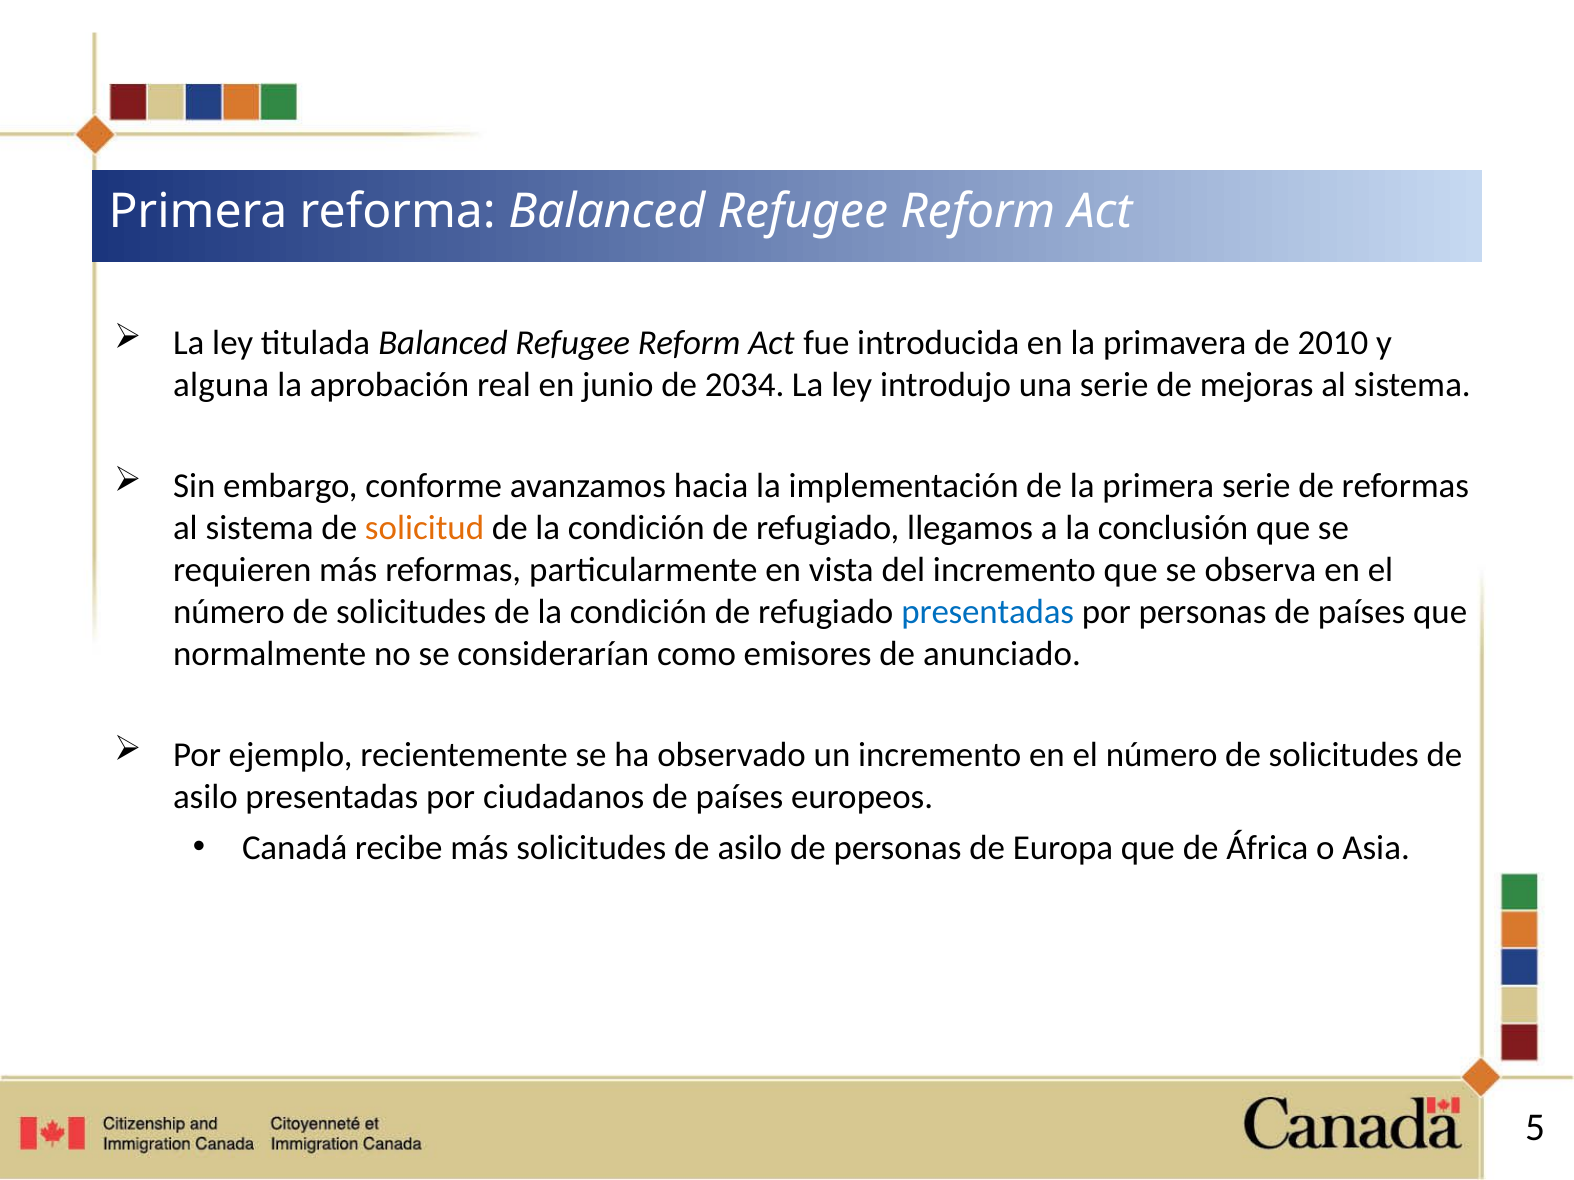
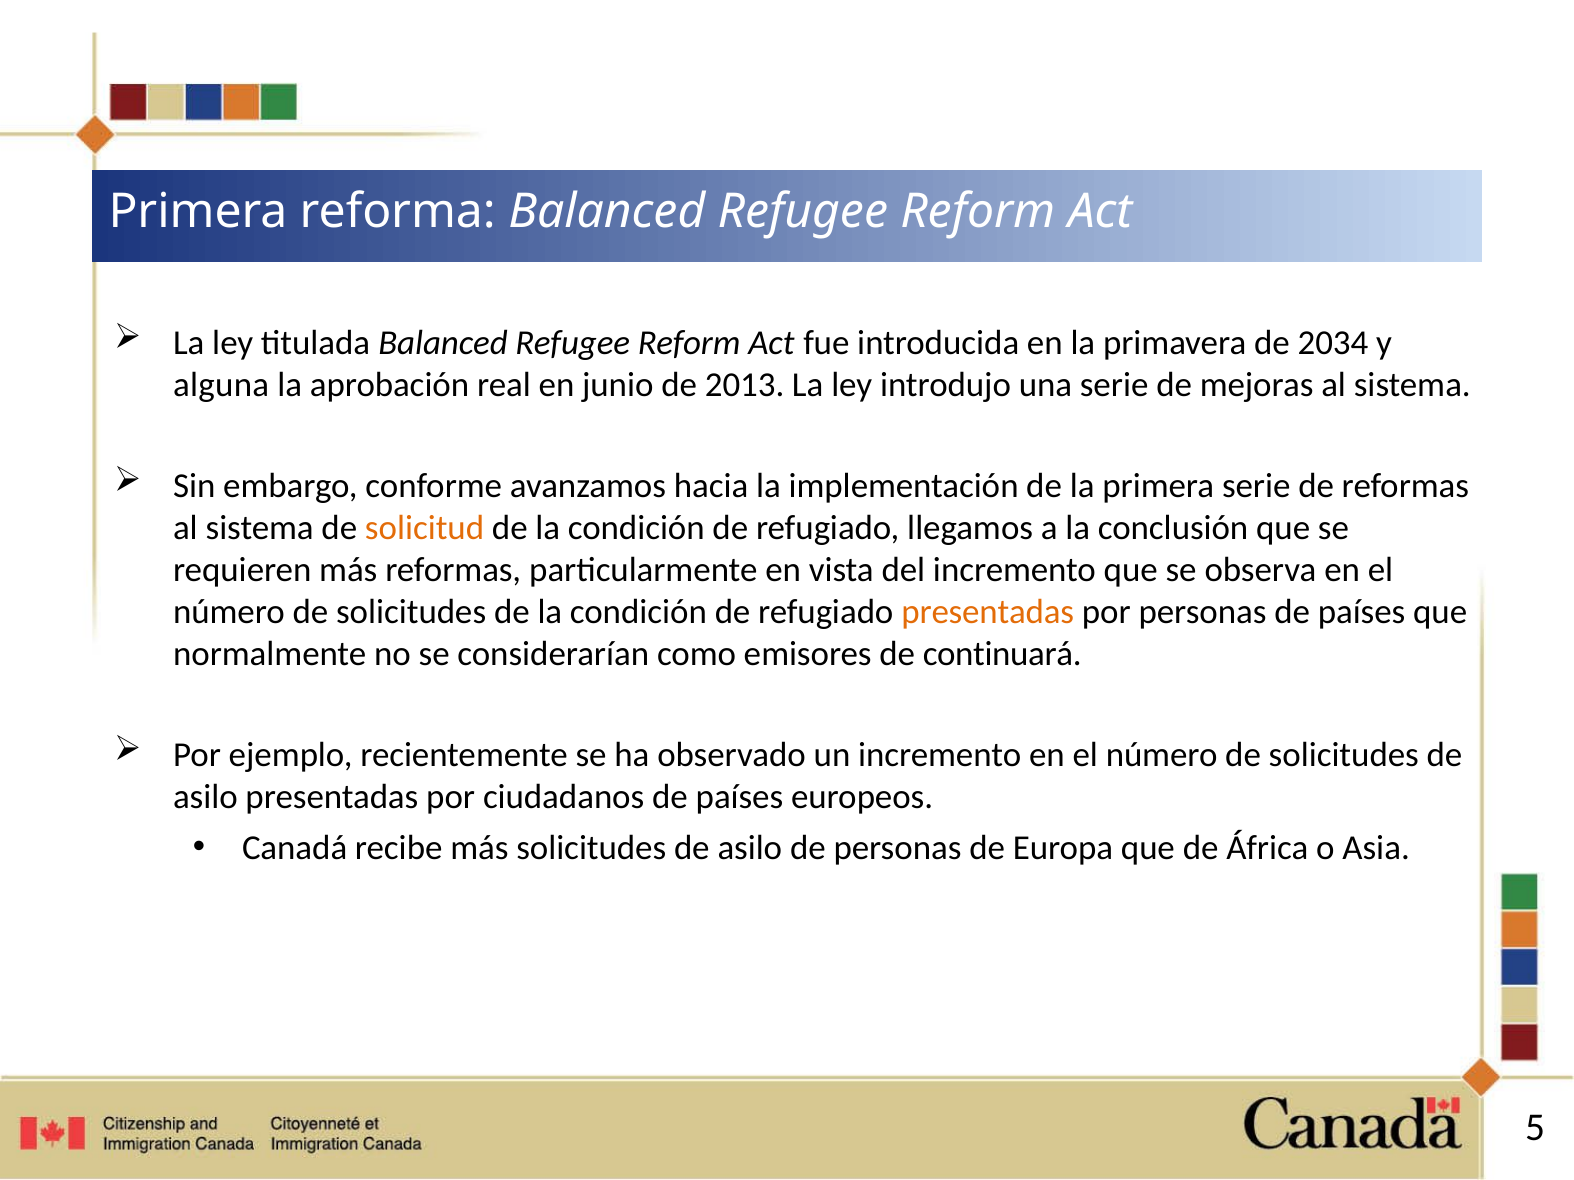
2010: 2010 -> 2034
2034: 2034 -> 2013
presentadas at (988, 612) colour: blue -> orange
anunciado: anunciado -> continuará
